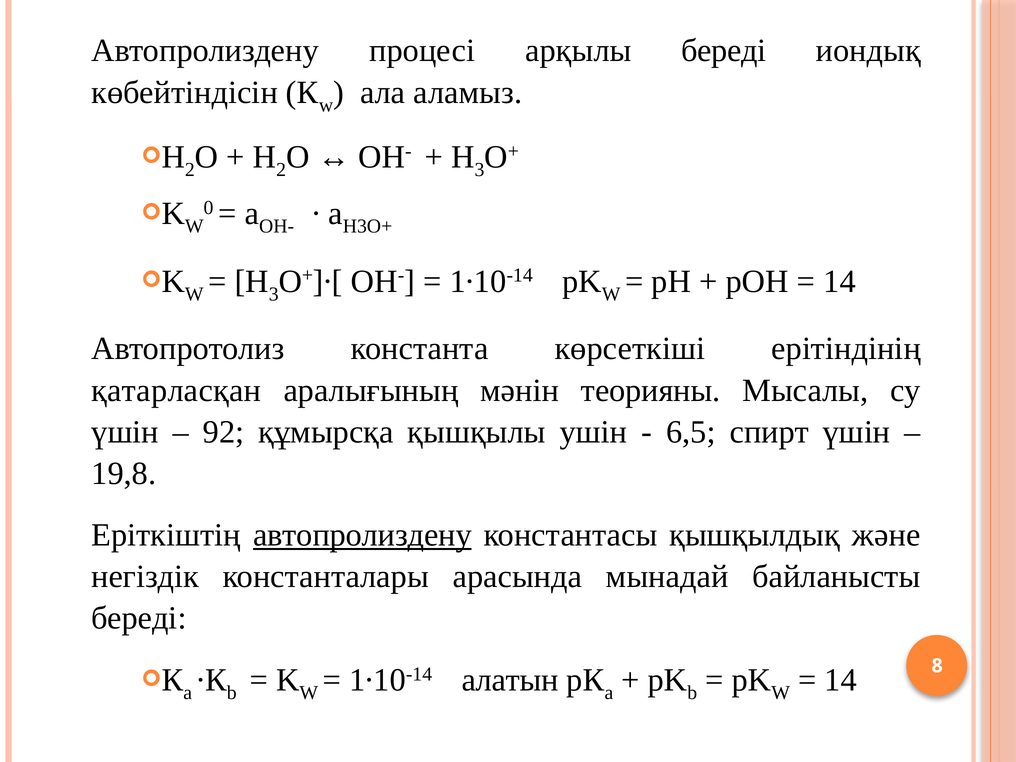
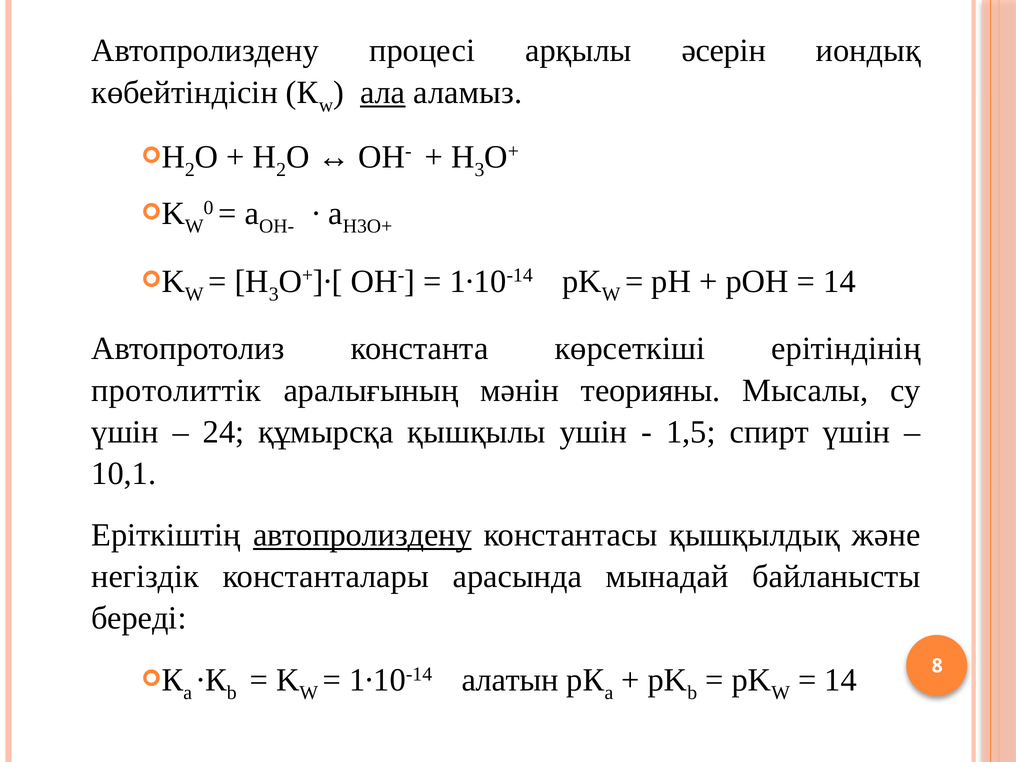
арқылы береді: береді -> әсерін
ала underline: none -> present
қатарласқан: қатарласқан -> протолиттік
92: 92 -> 24
6,5: 6,5 -> 1,5
19,8: 19,8 -> 10,1
